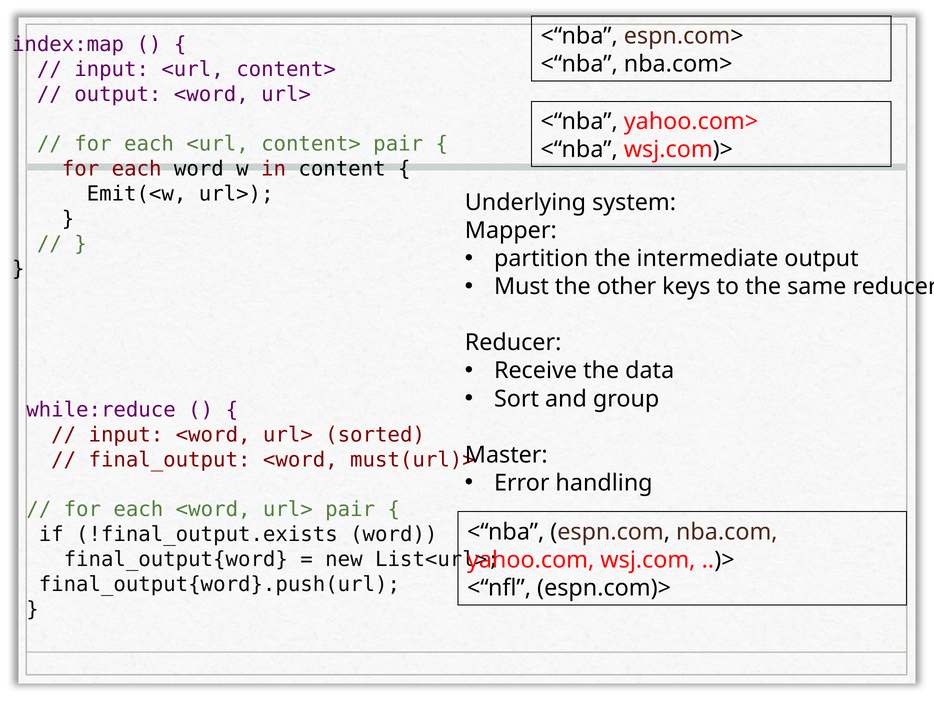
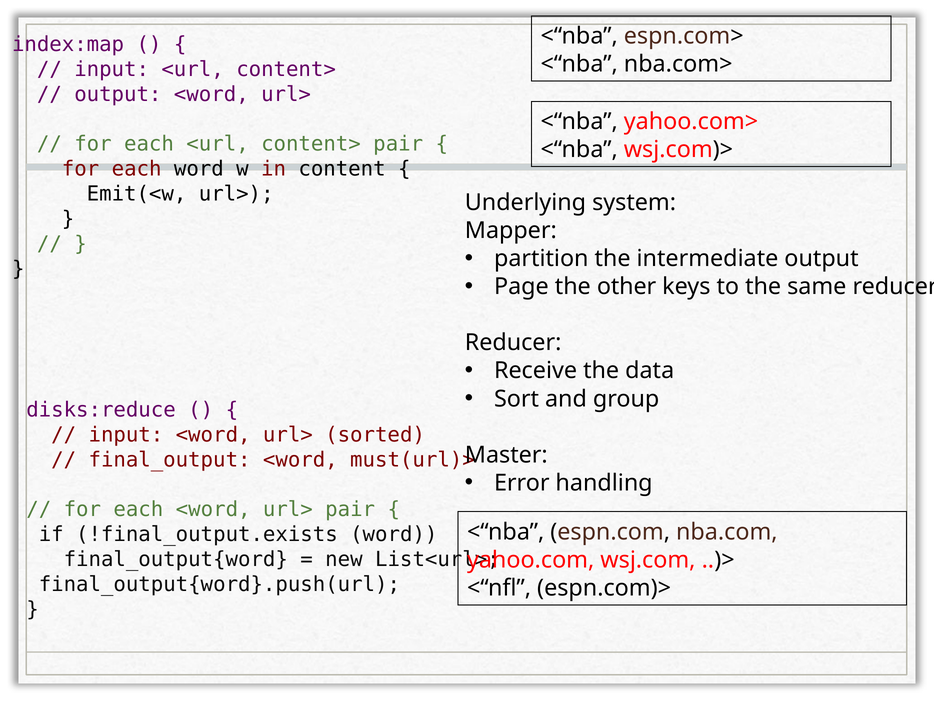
Must: Must -> Page
while:reduce: while:reduce -> disks:reduce
